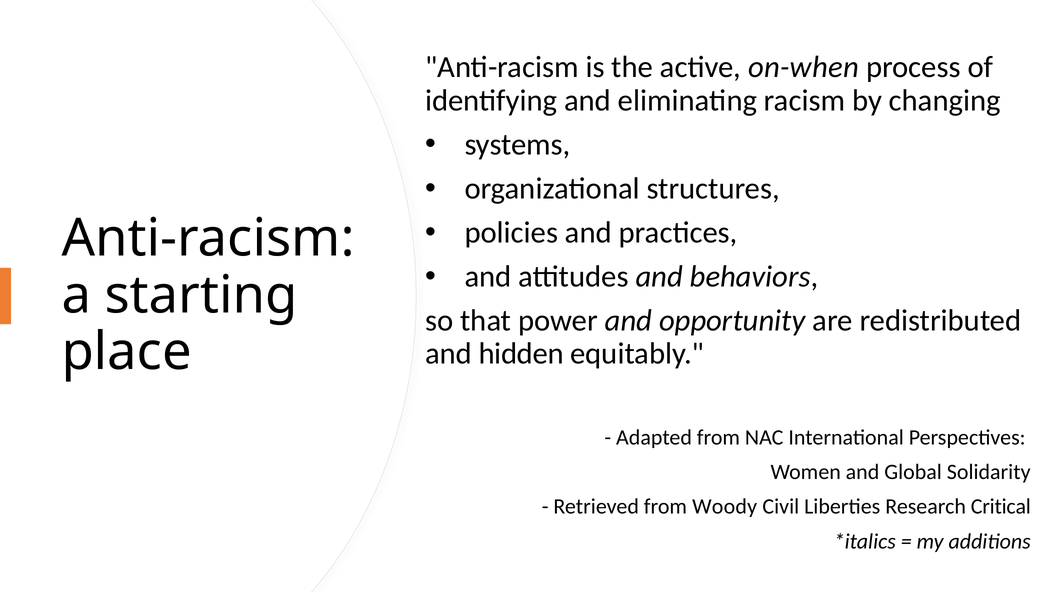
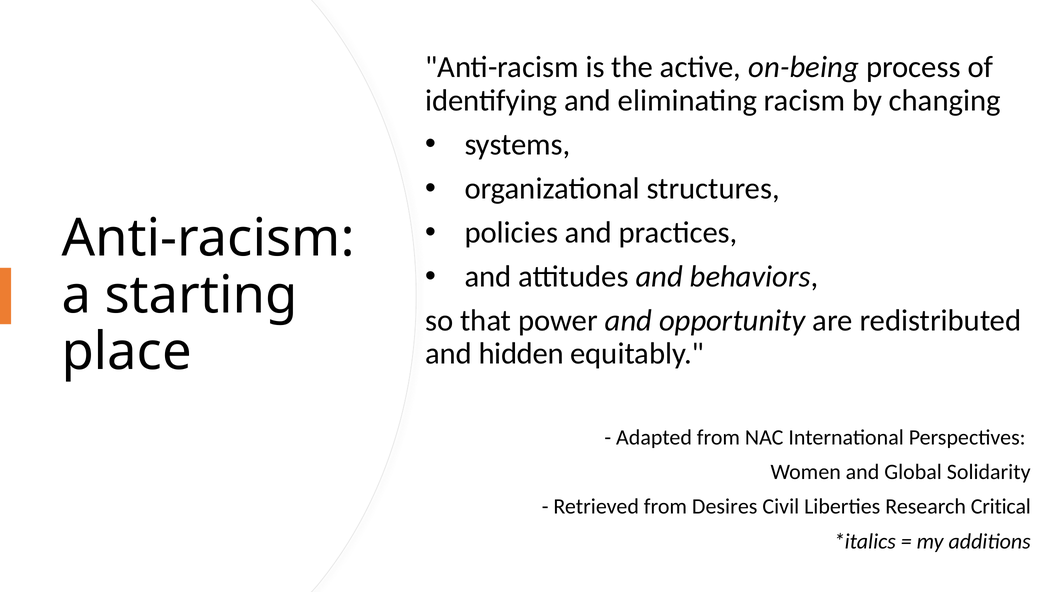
on-when: on-when -> on-being
Woody: Woody -> Desires
